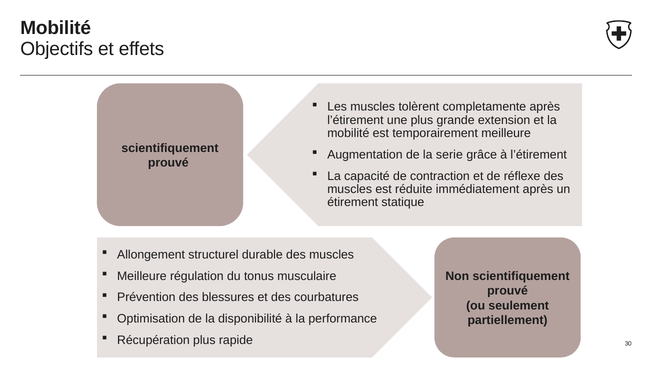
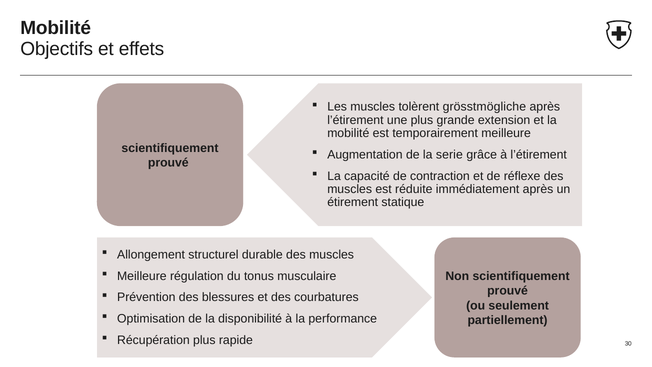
completamente: completamente -> grösstmögliche
